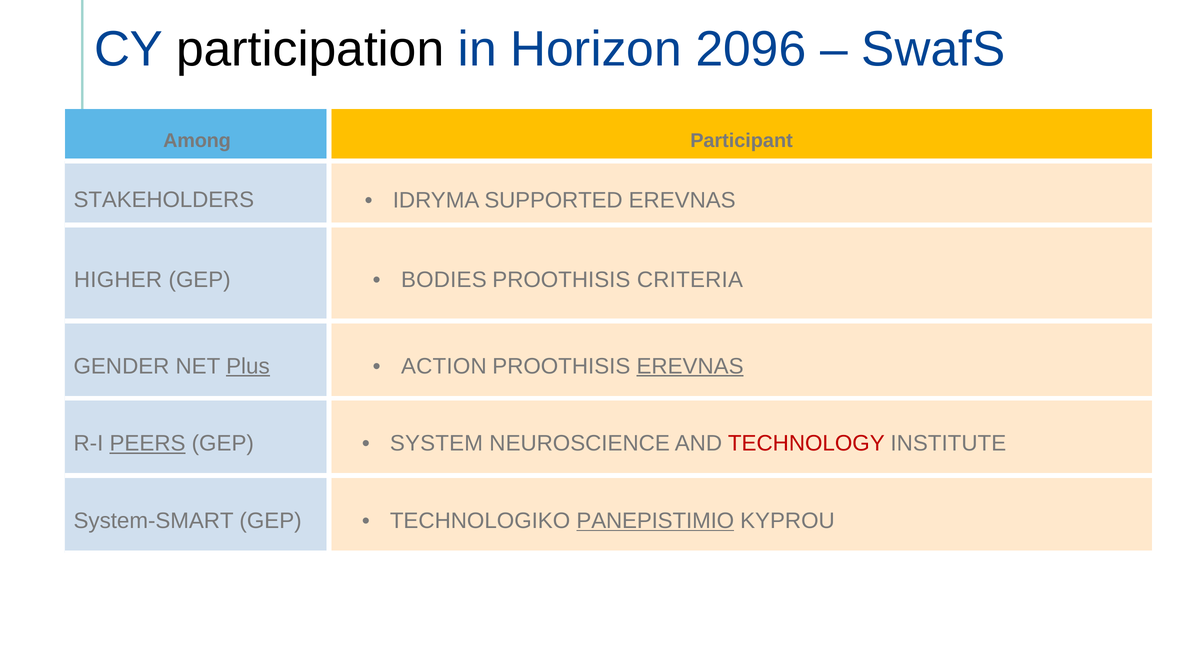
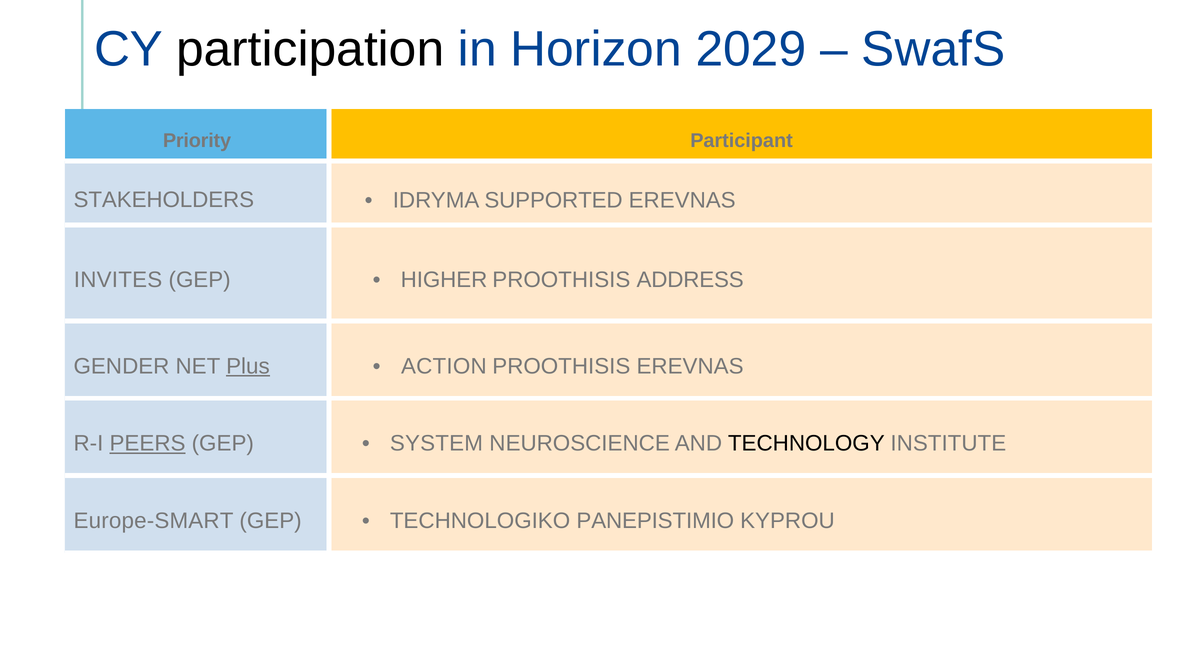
2096: 2096 -> 2029
Among: Among -> Priority
HIGHER: HIGHER -> INVITES
BODIES: BODIES -> HIGHER
CRITERIA: CRITERIA -> ADDRESS
EREVNAS at (690, 366) underline: present -> none
TECHNOLOGY colour: red -> black
System-SMART: System-SMART -> Europe-SMART
PANEPISTIMIO underline: present -> none
